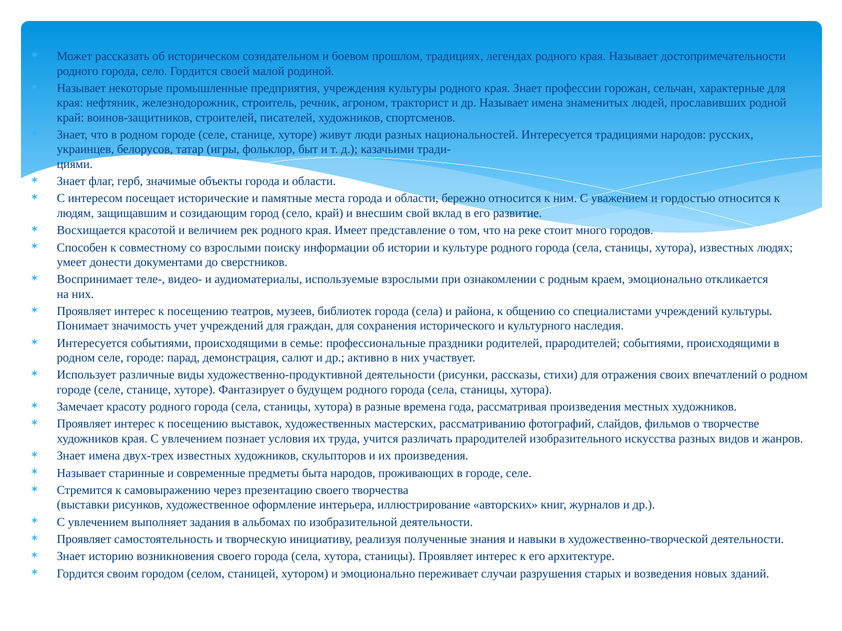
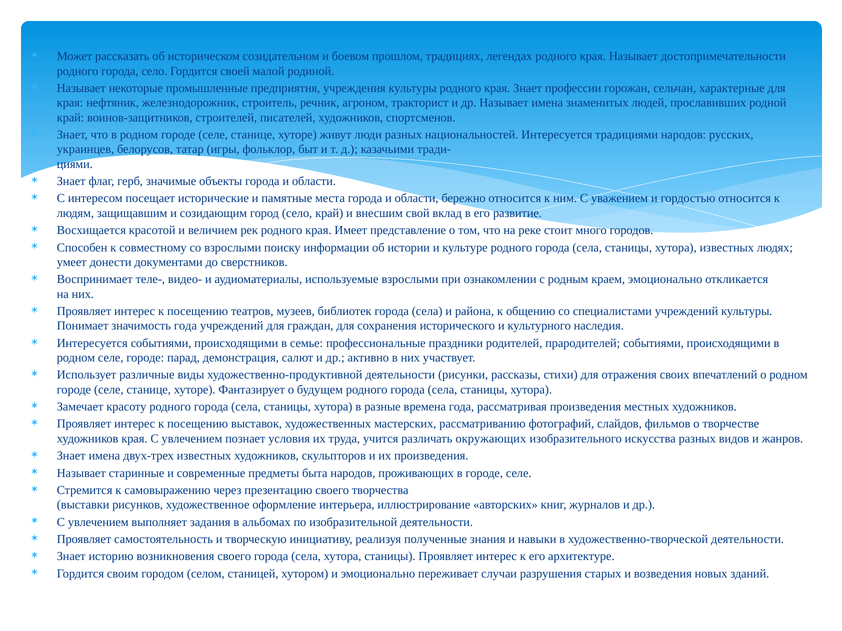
значимость учет: учет -> года
различать прародителей: прародителей -> окружающих
